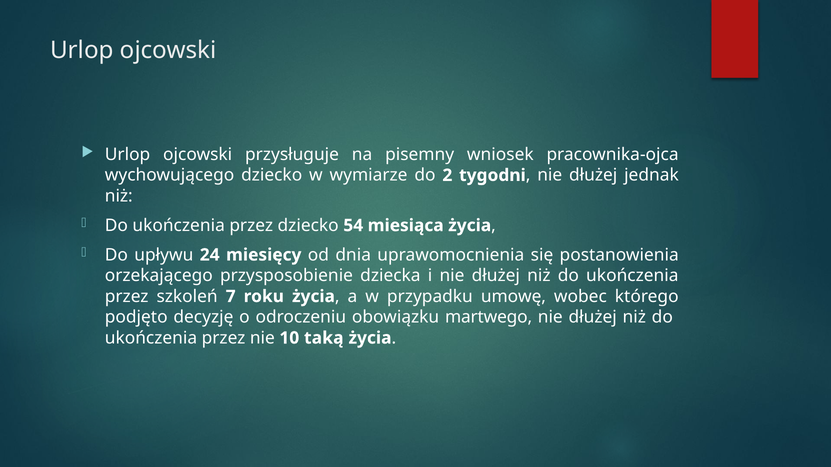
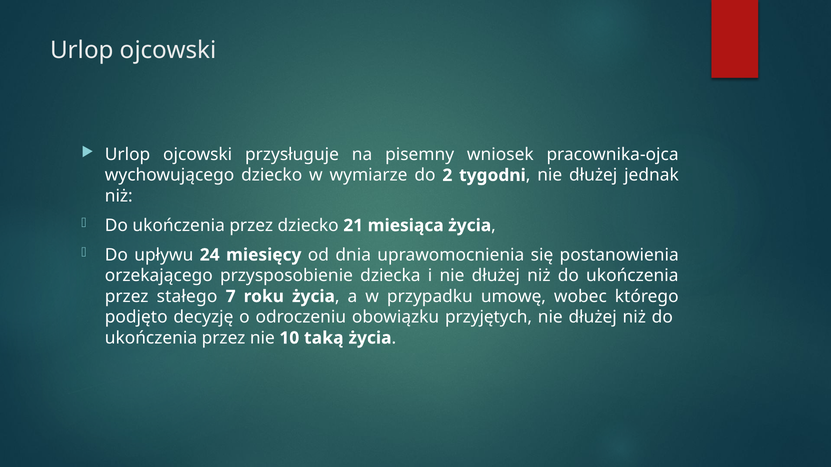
54: 54 -> 21
szkoleń: szkoleń -> stałego
martwego: martwego -> przyjętych
